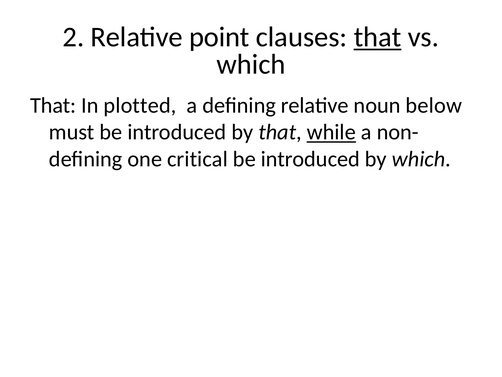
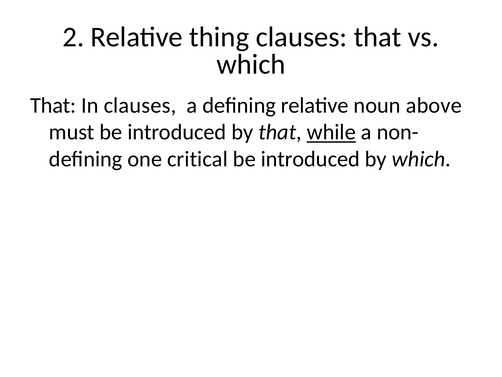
point: point -> thing
that at (377, 37) underline: present -> none
In plotted: plotted -> clauses
below: below -> above
